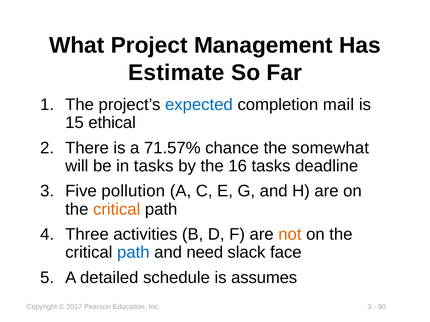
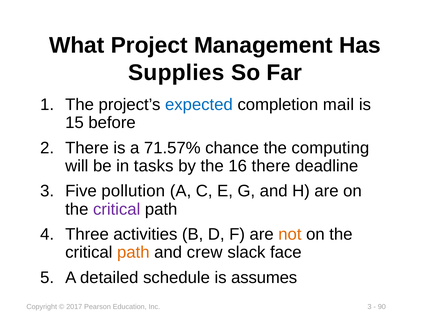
Estimate: Estimate -> Supplies
ethical: ethical -> before
somewhat: somewhat -> computing
16 tasks: tasks -> there
critical at (117, 209) colour: orange -> purple
path at (133, 253) colour: blue -> orange
need: need -> crew
